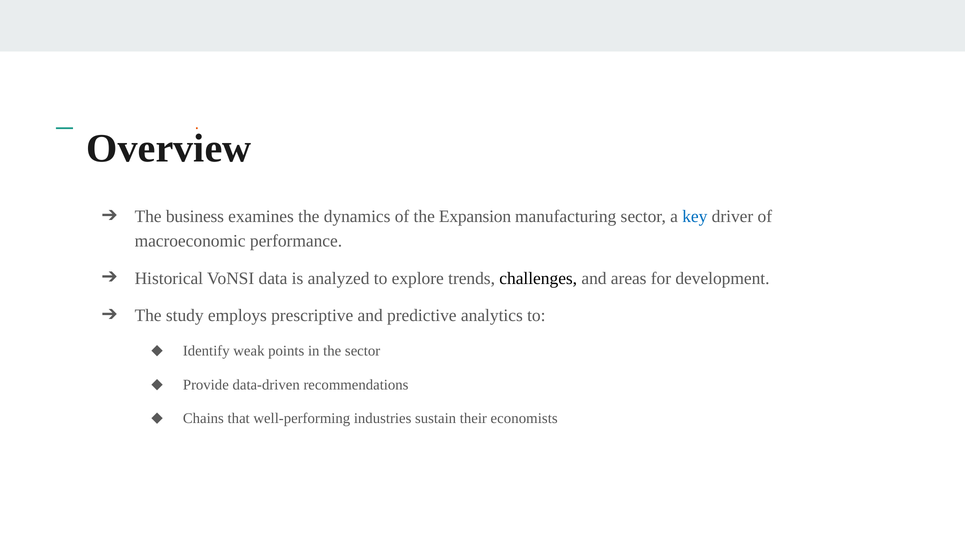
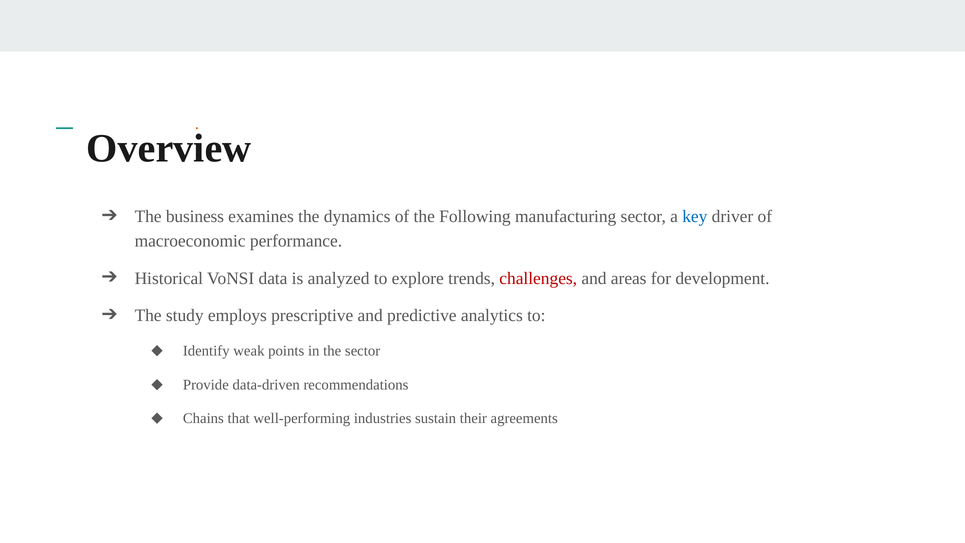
Expansion: Expansion -> Following
challenges colour: black -> red
economists: economists -> agreements
